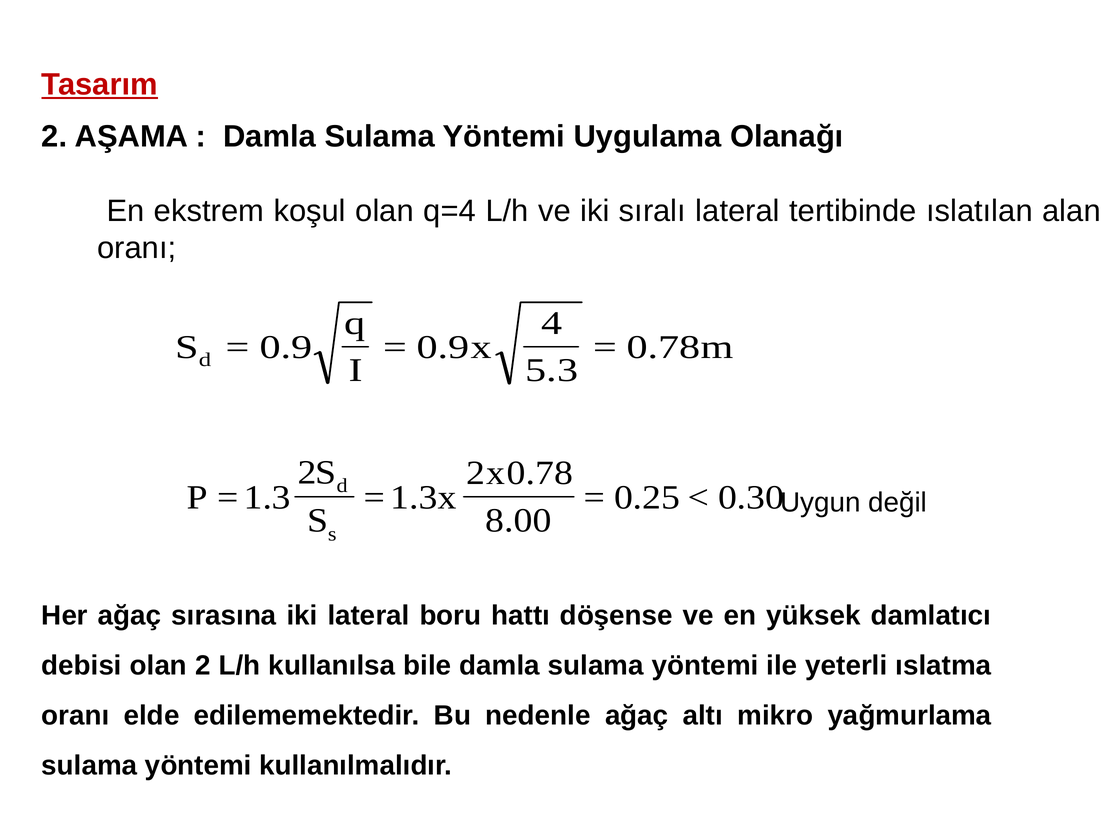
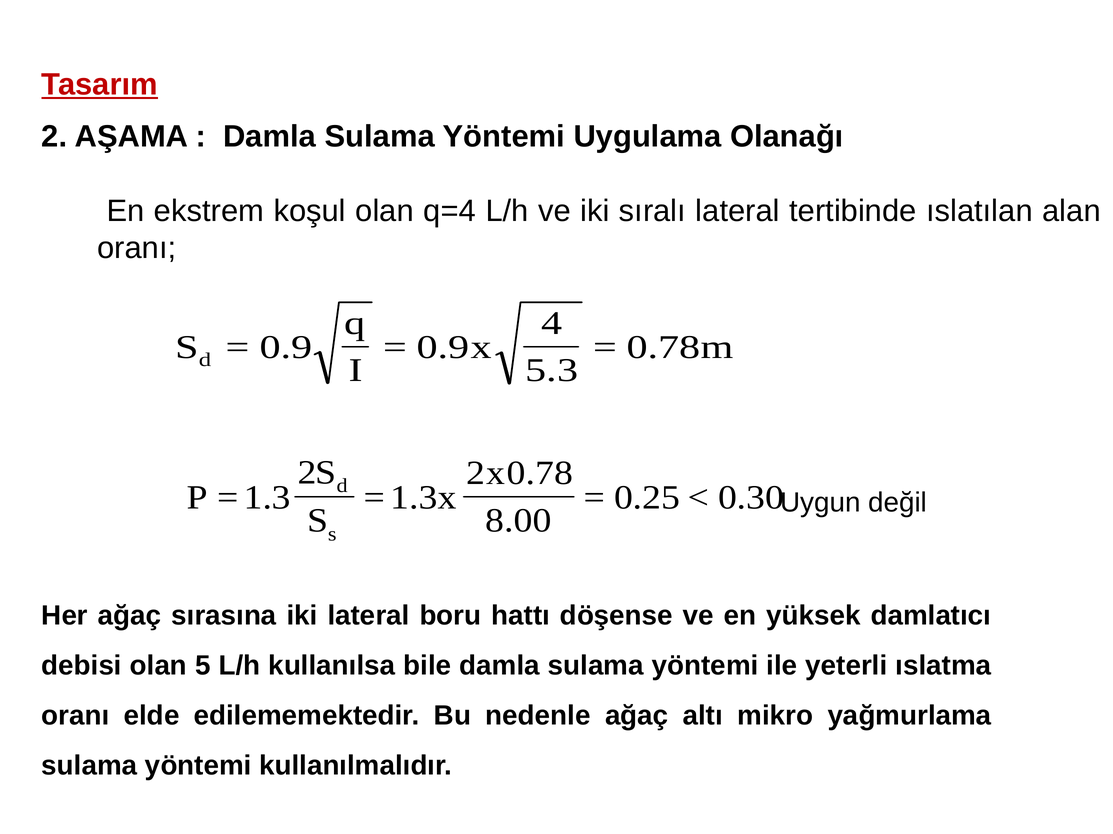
olan 2: 2 -> 5
